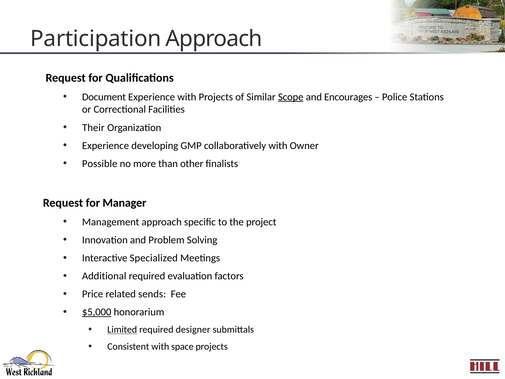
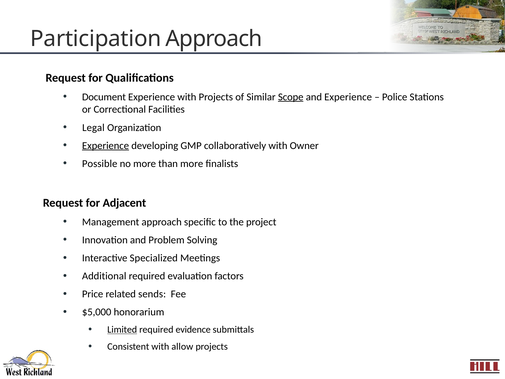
and Encourages: Encourages -> Experience
Their: Their -> Legal
Experience at (106, 145) underline: none -> present
than other: other -> more
Manager: Manager -> Adjacent
$5,000 underline: present -> none
designer: designer -> evidence
space: space -> allow
